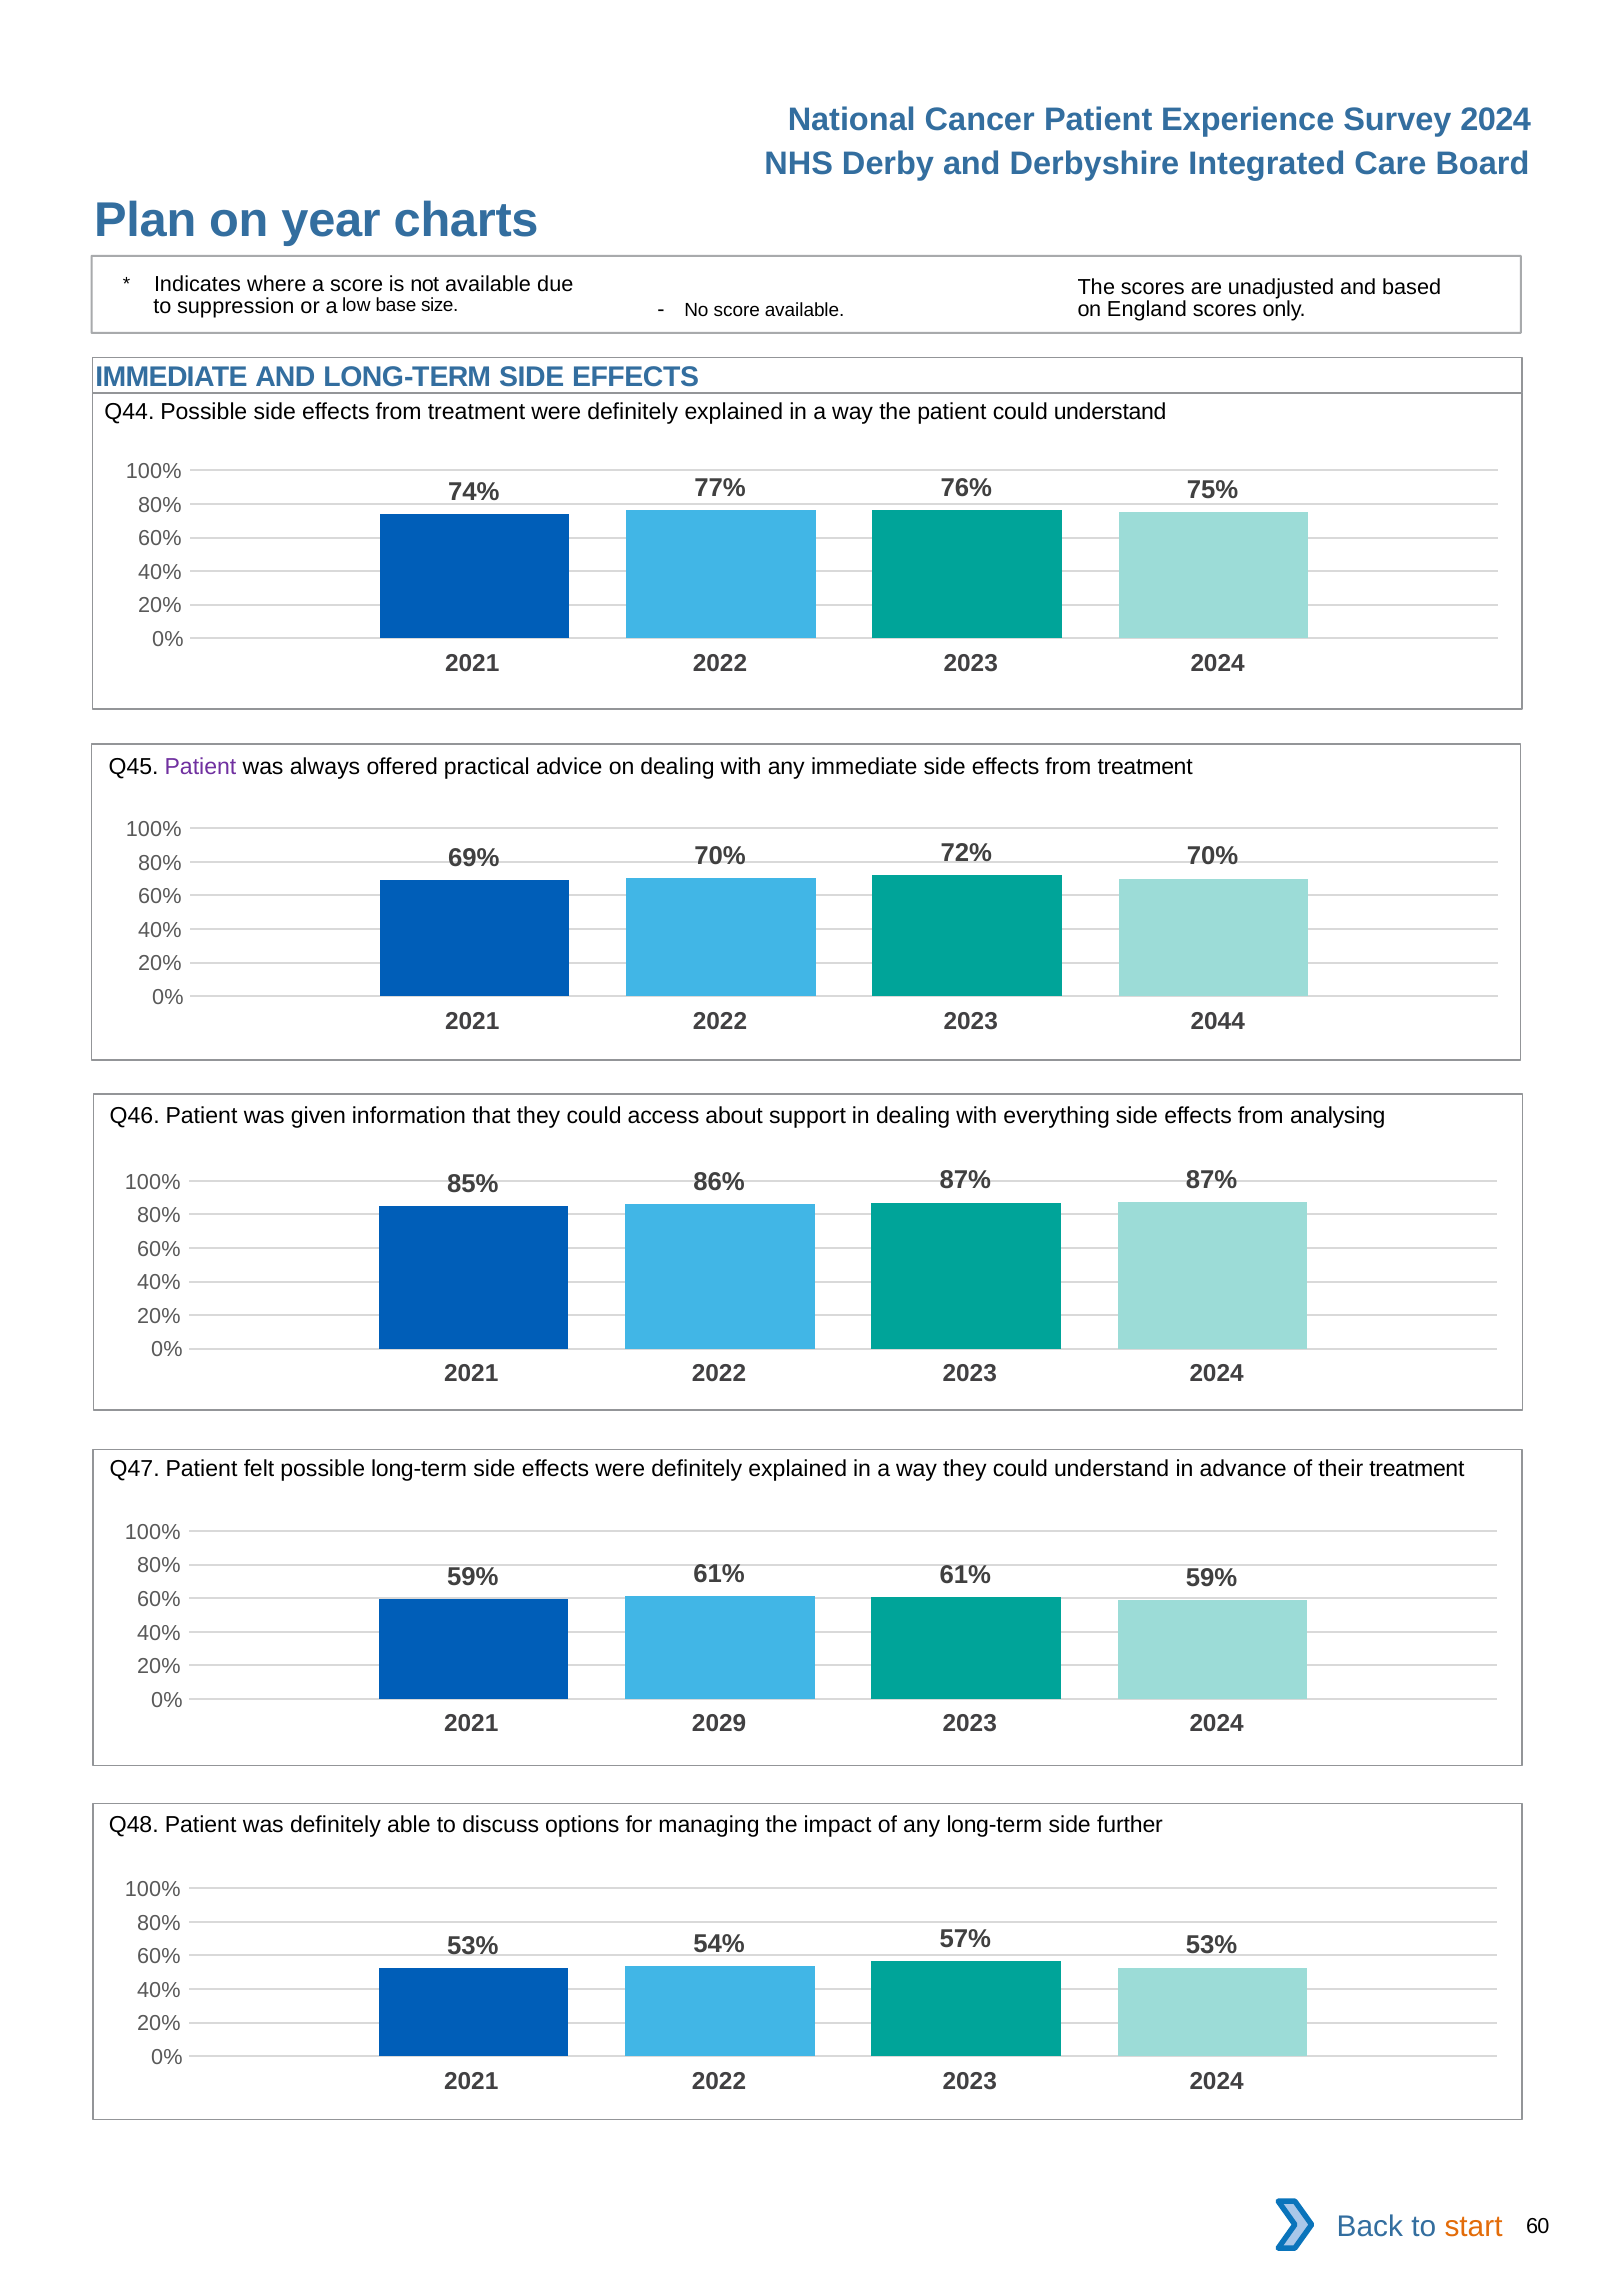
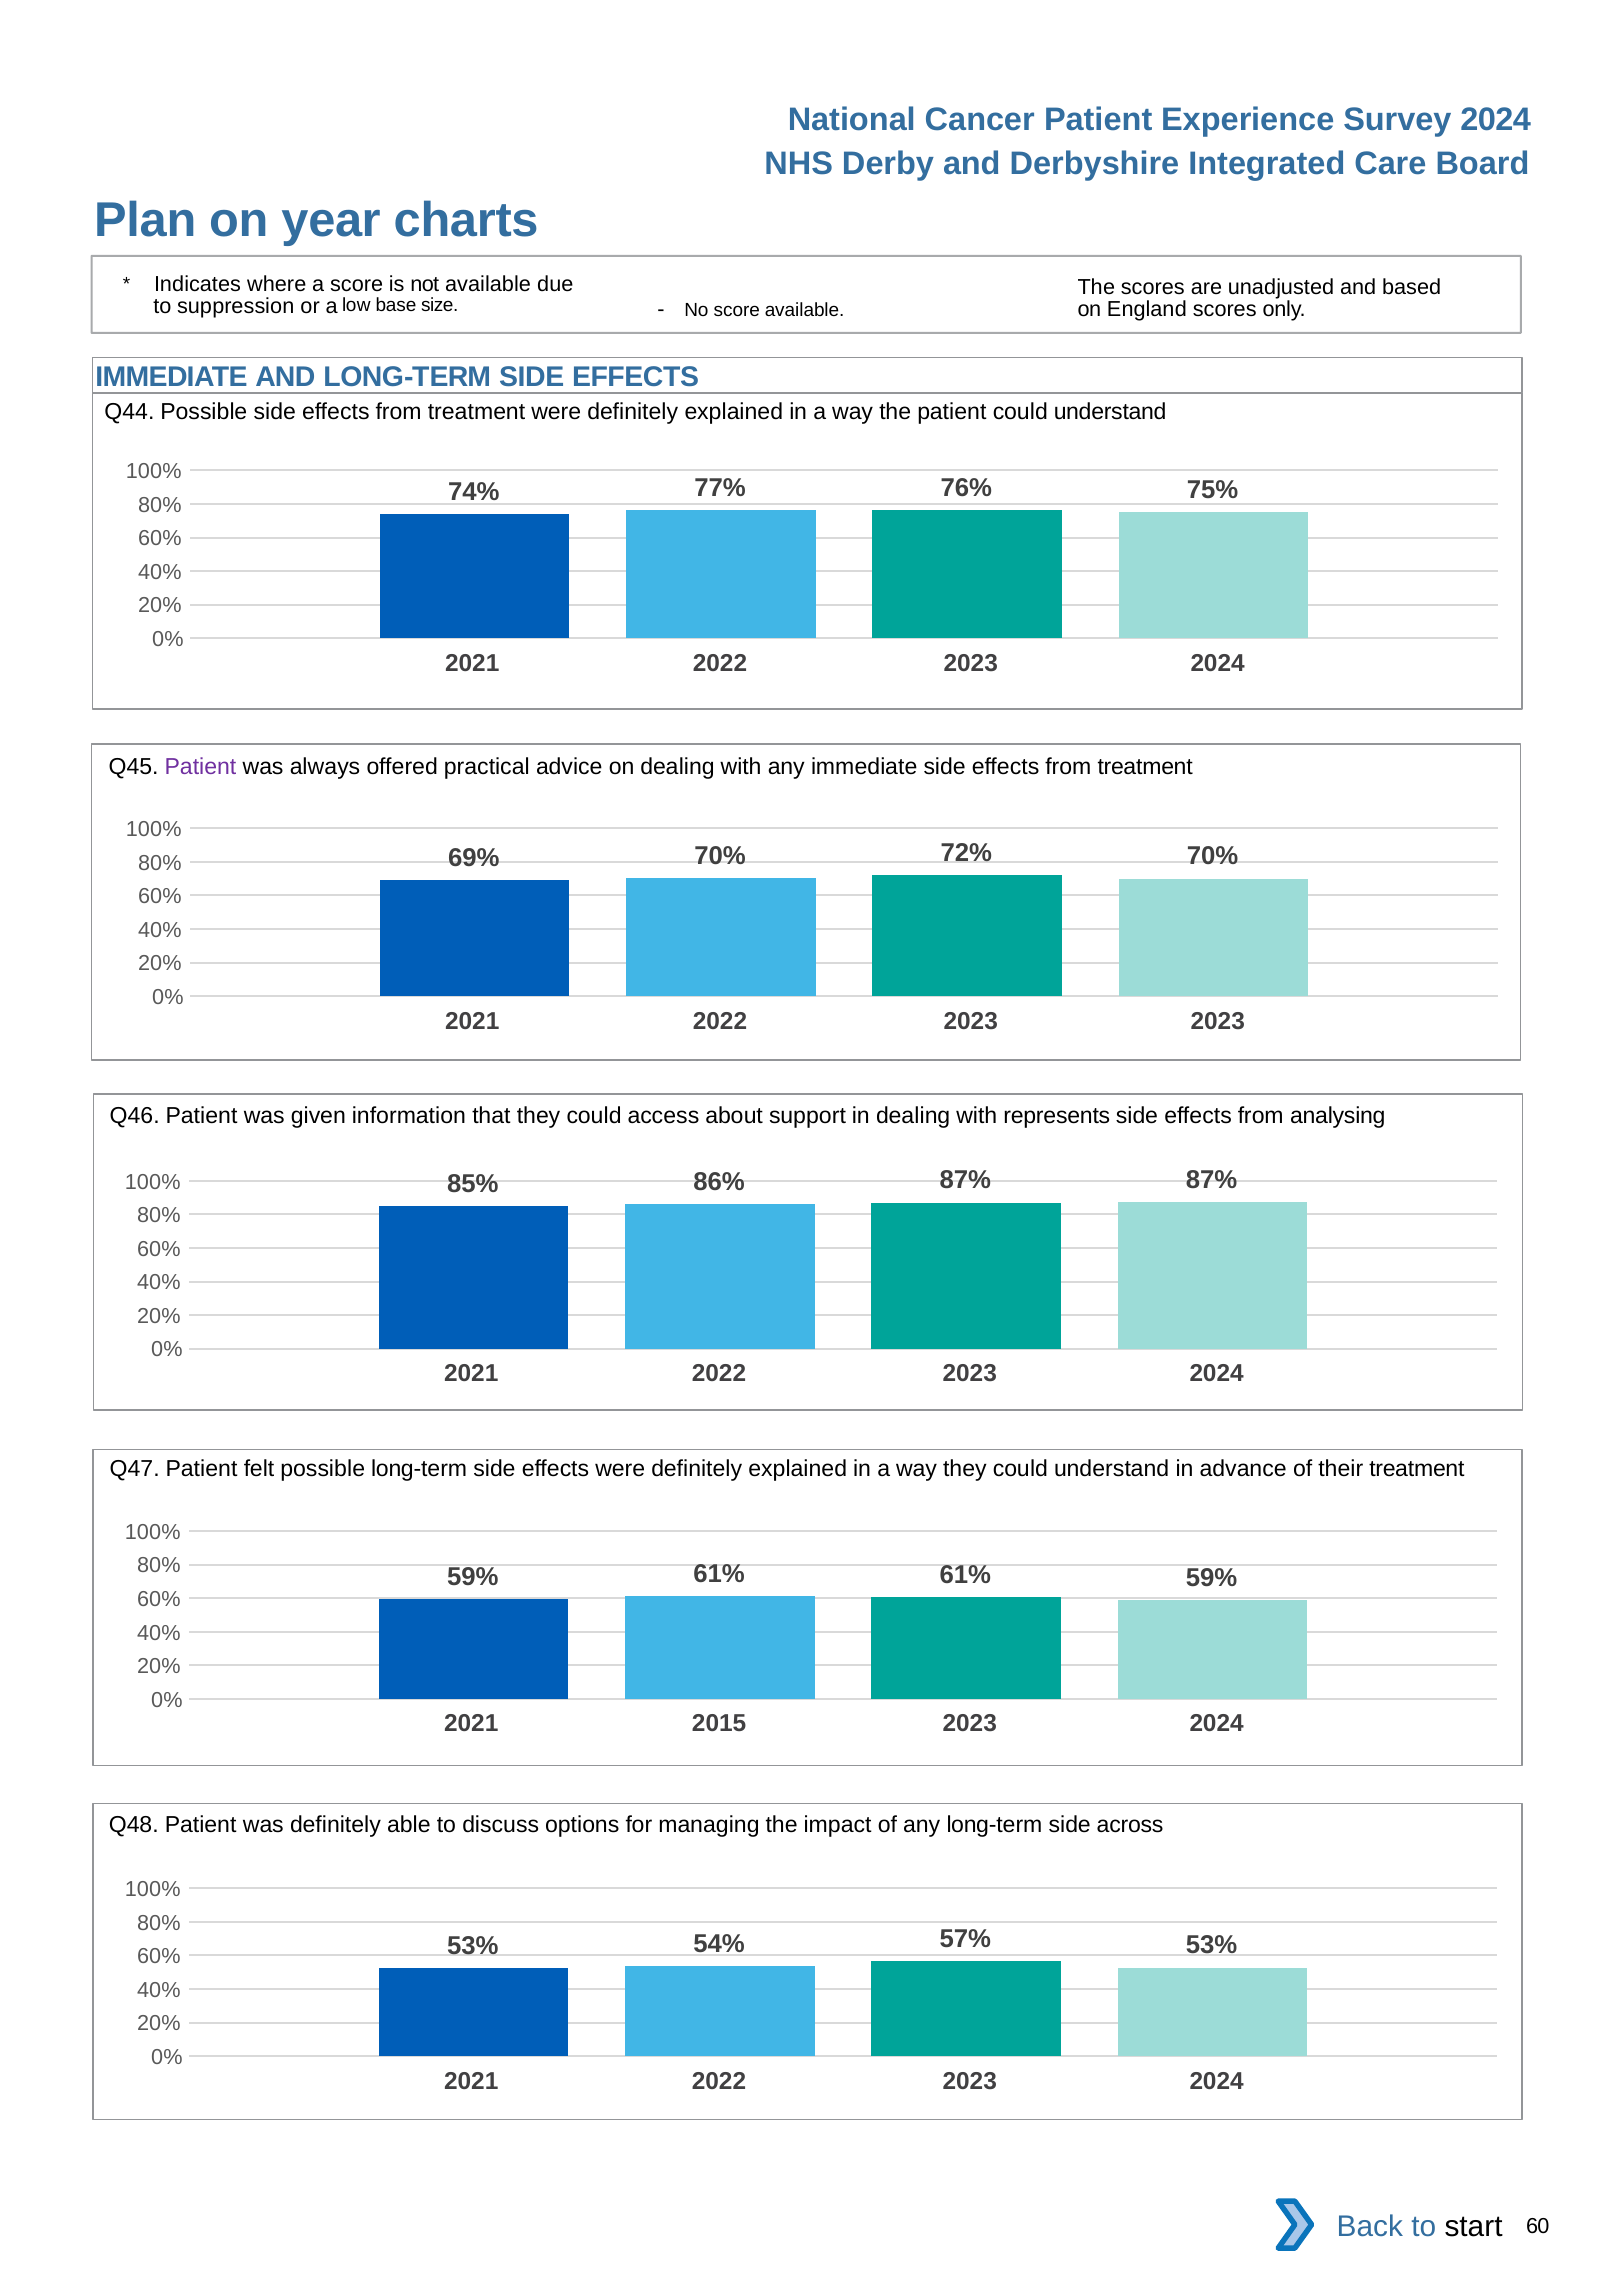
2023 2044: 2044 -> 2023
everything: everything -> represents
2029: 2029 -> 2015
further: further -> across
start colour: orange -> black
